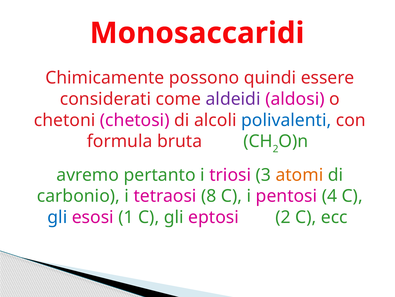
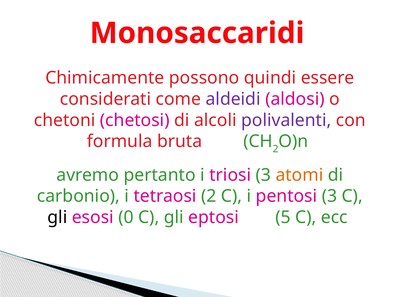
polivalenti colour: blue -> purple
tetraosi 8: 8 -> 2
pentosi 4: 4 -> 3
gli at (57, 217) colour: blue -> black
1: 1 -> 0
eptosi 2: 2 -> 5
